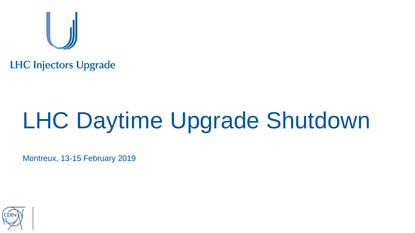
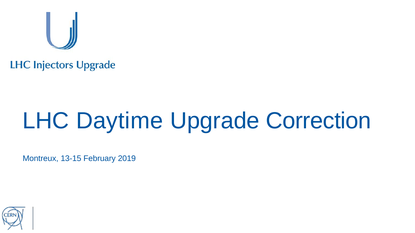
Shutdown: Shutdown -> Correction
